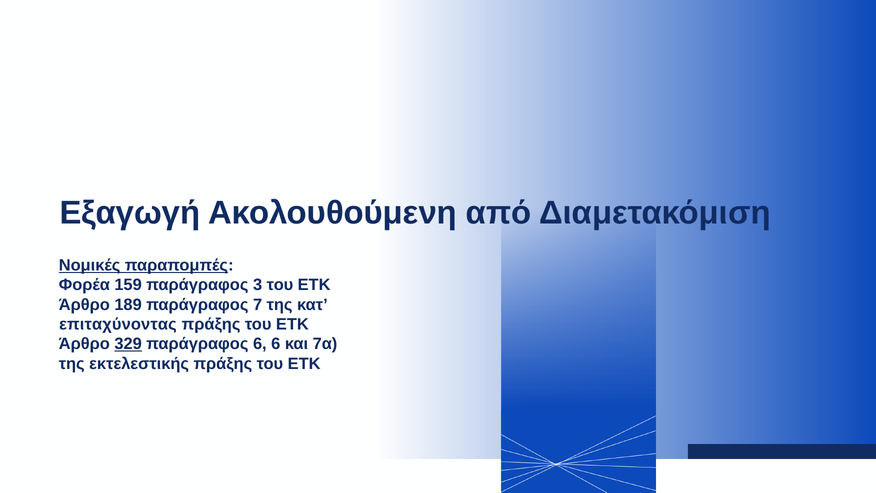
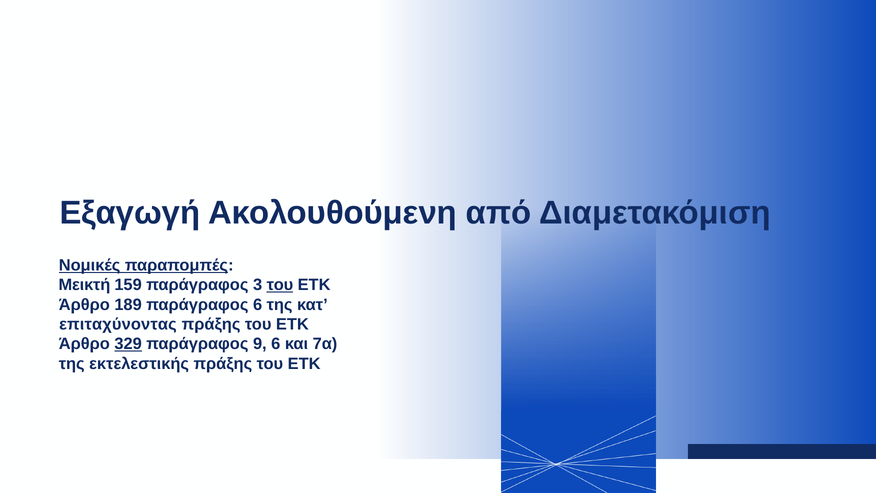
Φορέα: Φορέα -> Μεικτή
του at (280, 285) underline: none -> present
παράγραφος 7: 7 -> 6
παράγραφος 6: 6 -> 9
